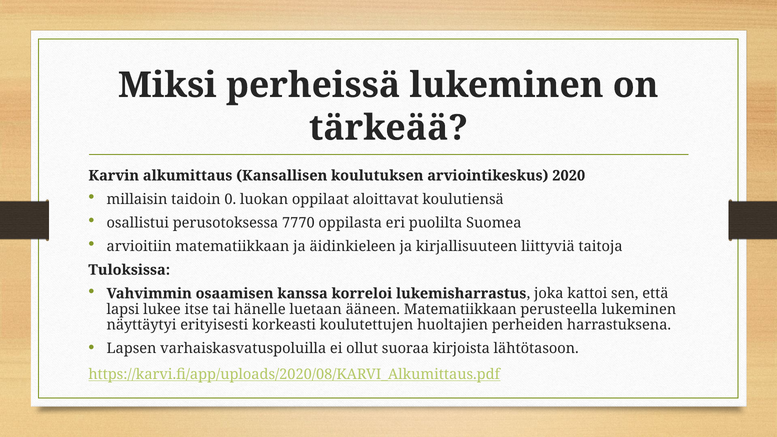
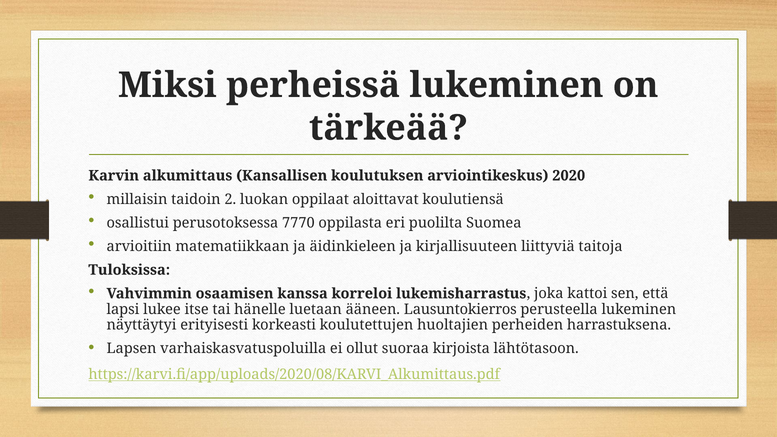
0: 0 -> 2
ääneen Matematiikkaan: Matematiikkaan -> Lausuntokierros
